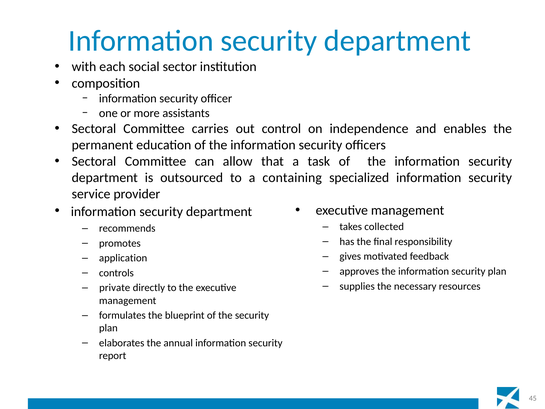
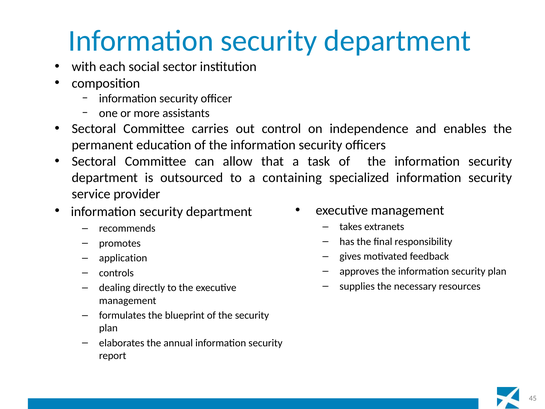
collected: collected -> extranets
private: private -> dealing
